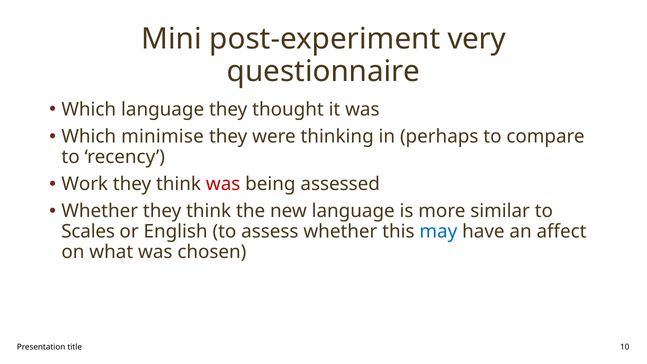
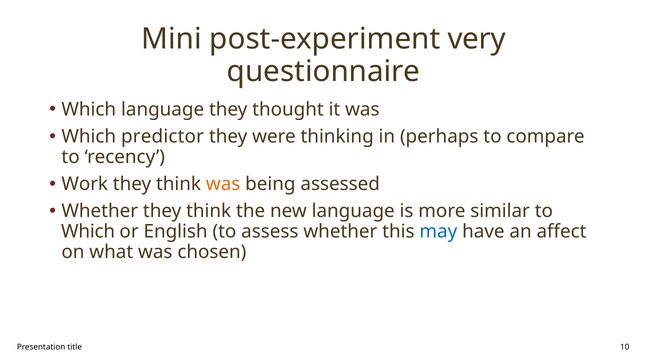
minimise: minimise -> predictor
was at (223, 184) colour: red -> orange
Scales at (88, 232): Scales -> Which
